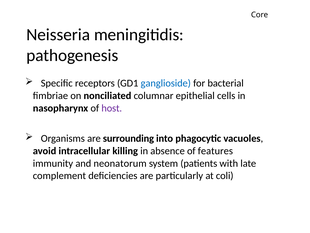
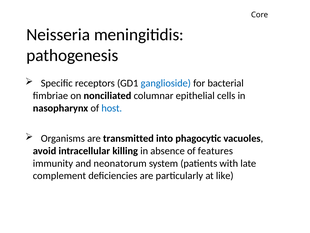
host colour: purple -> blue
surrounding: surrounding -> transmitted
coli: coli -> like
